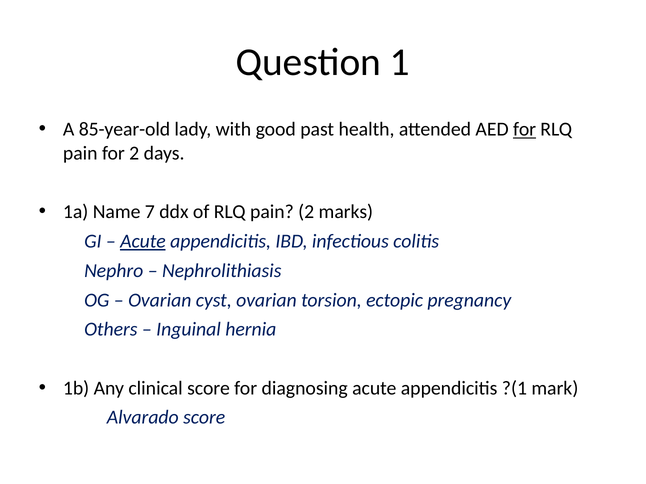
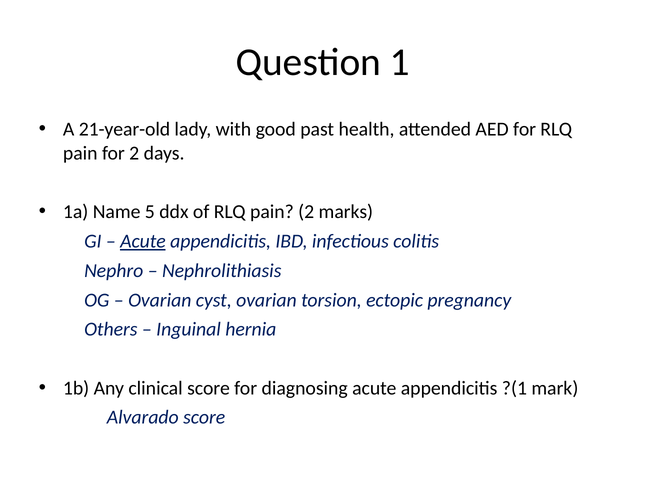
85-year-old: 85-year-old -> 21-year-old
for at (525, 130) underline: present -> none
7: 7 -> 5
